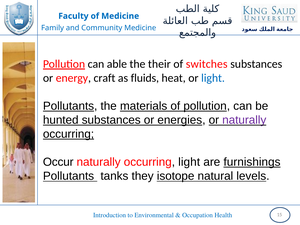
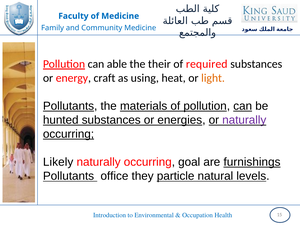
switches: switches -> required
fluids: fluids -> using
light at (213, 78) colour: blue -> orange
can at (243, 106) underline: none -> present
Occur: Occur -> Likely
occurring light: light -> goal
tanks: tanks -> office
isotope: isotope -> particle
